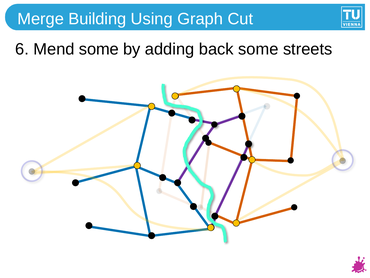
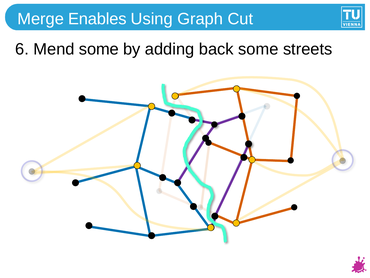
Building: Building -> Enables
